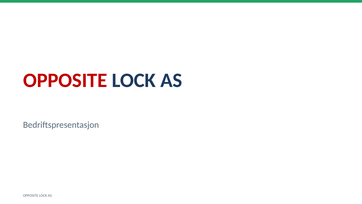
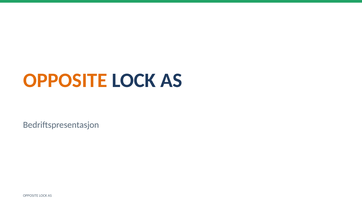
OPPOSITE at (65, 80) colour: red -> orange
